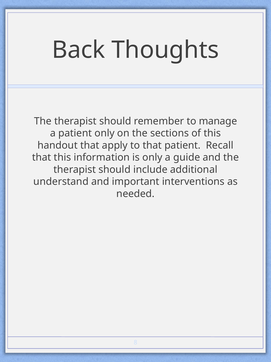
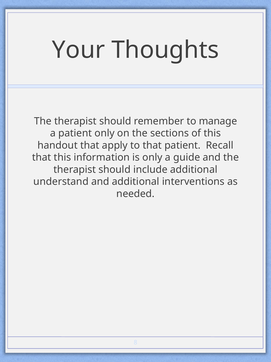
Back: Back -> Your
and important: important -> additional
